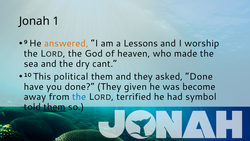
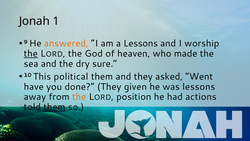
the at (31, 54) underline: none -> present
cant: cant -> sure
asked Done: Done -> Went
was become: become -> lessons
the at (79, 97) colour: blue -> orange
terrified: terrified -> position
symbol: symbol -> actions
